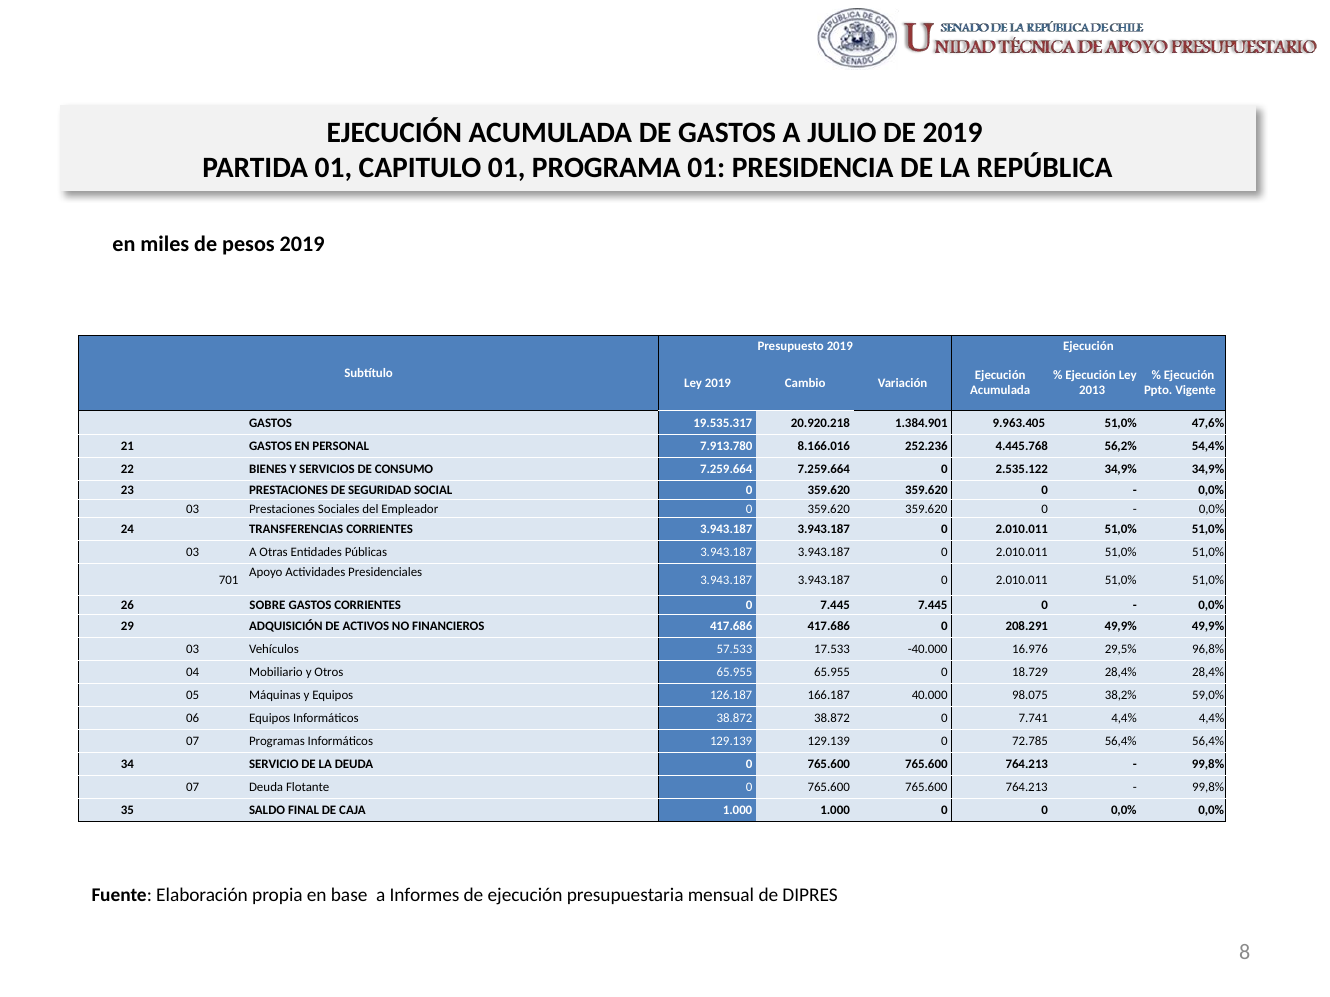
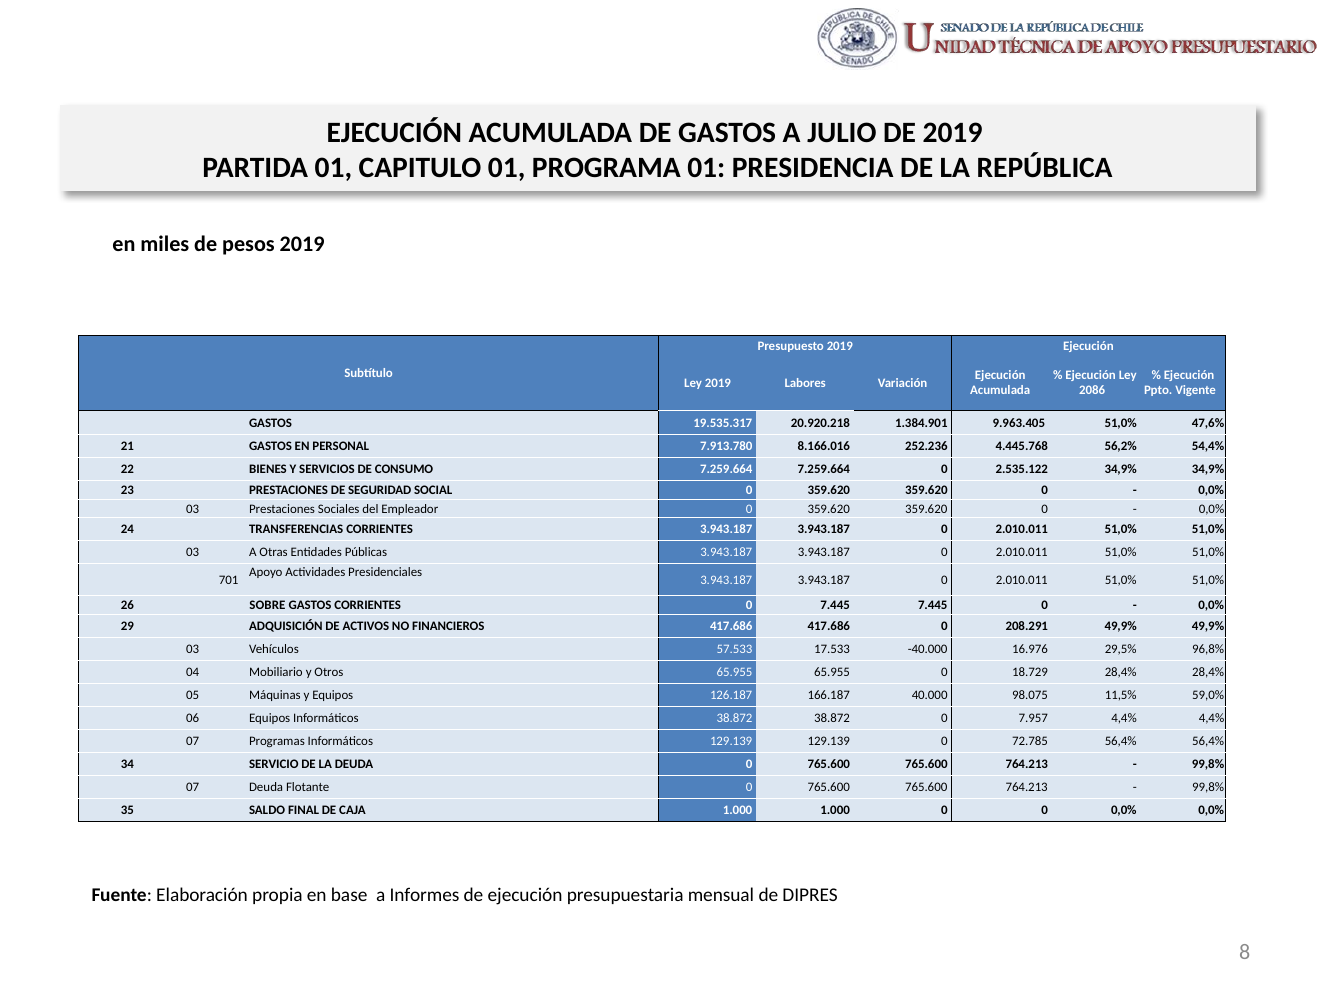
Cambio: Cambio -> Labores
2013: 2013 -> 2086
38,2%: 38,2% -> 11,5%
7.741: 7.741 -> 7.957
